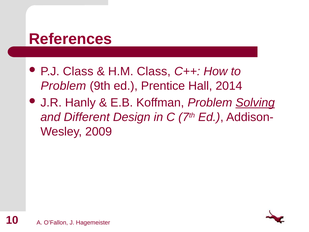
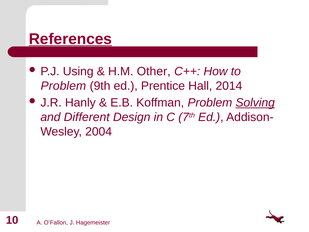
References underline: none -> present
P.J Class: Class -> Using
H.M Class: Class -> Other
2009: 2009 -> 2004
